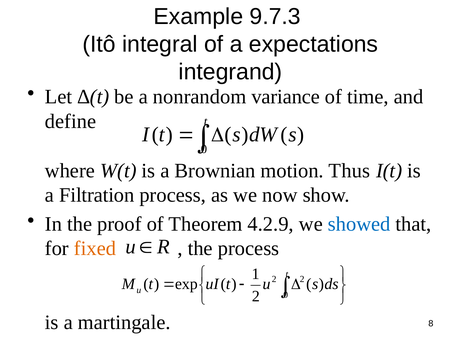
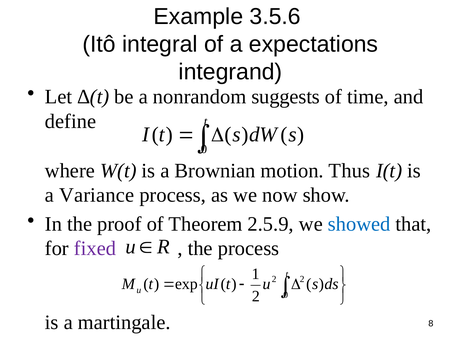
9.7.3: 9.7.3 -> 3.5.6
variance: variance -> suggests
Filtration: Filtration -> Variance
4.2.9: 4.2.9 -> 2.5.9
fixed colour: orange -> purple
